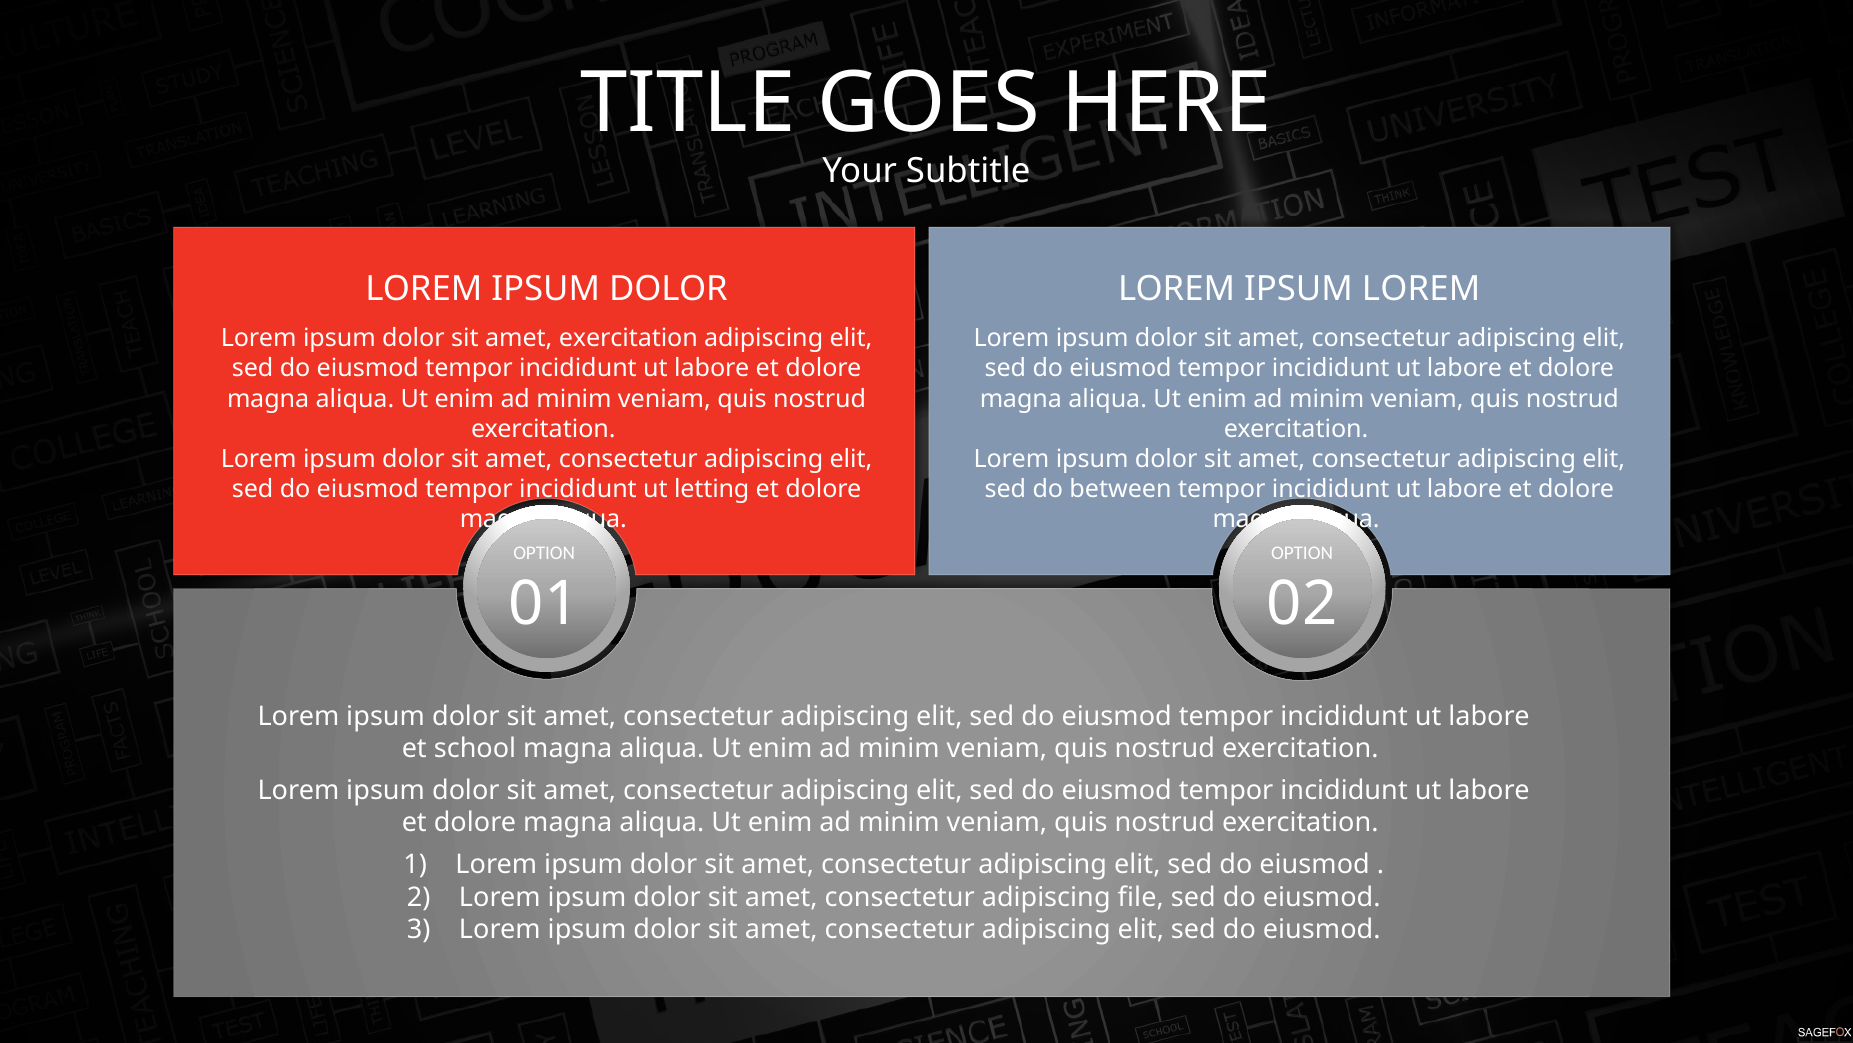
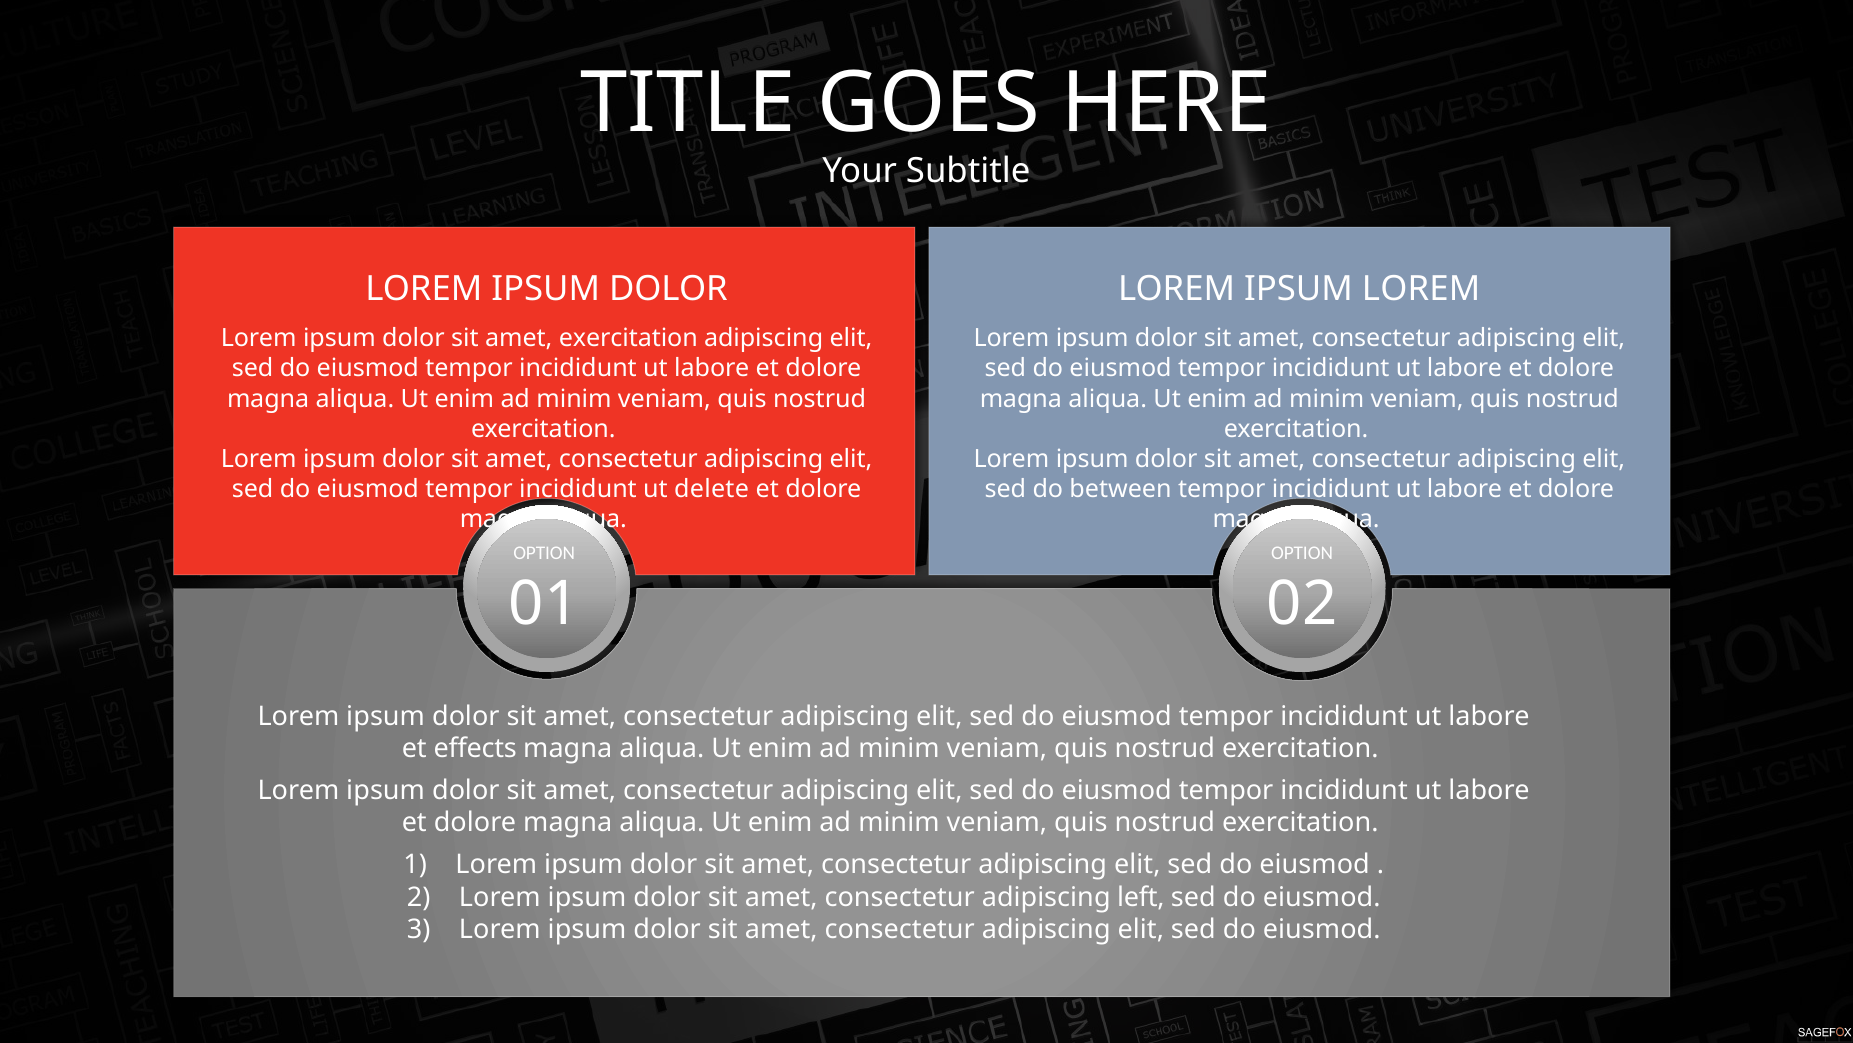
letting: letting -> delete
school: school -> effects
file: file -> left
